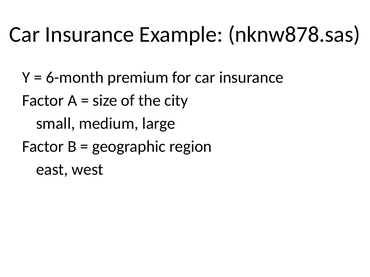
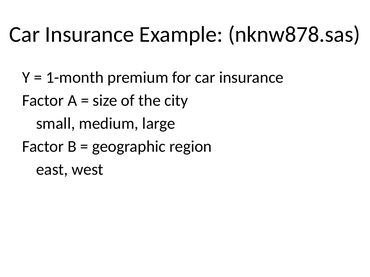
6-month: 6-month -> 1-month
